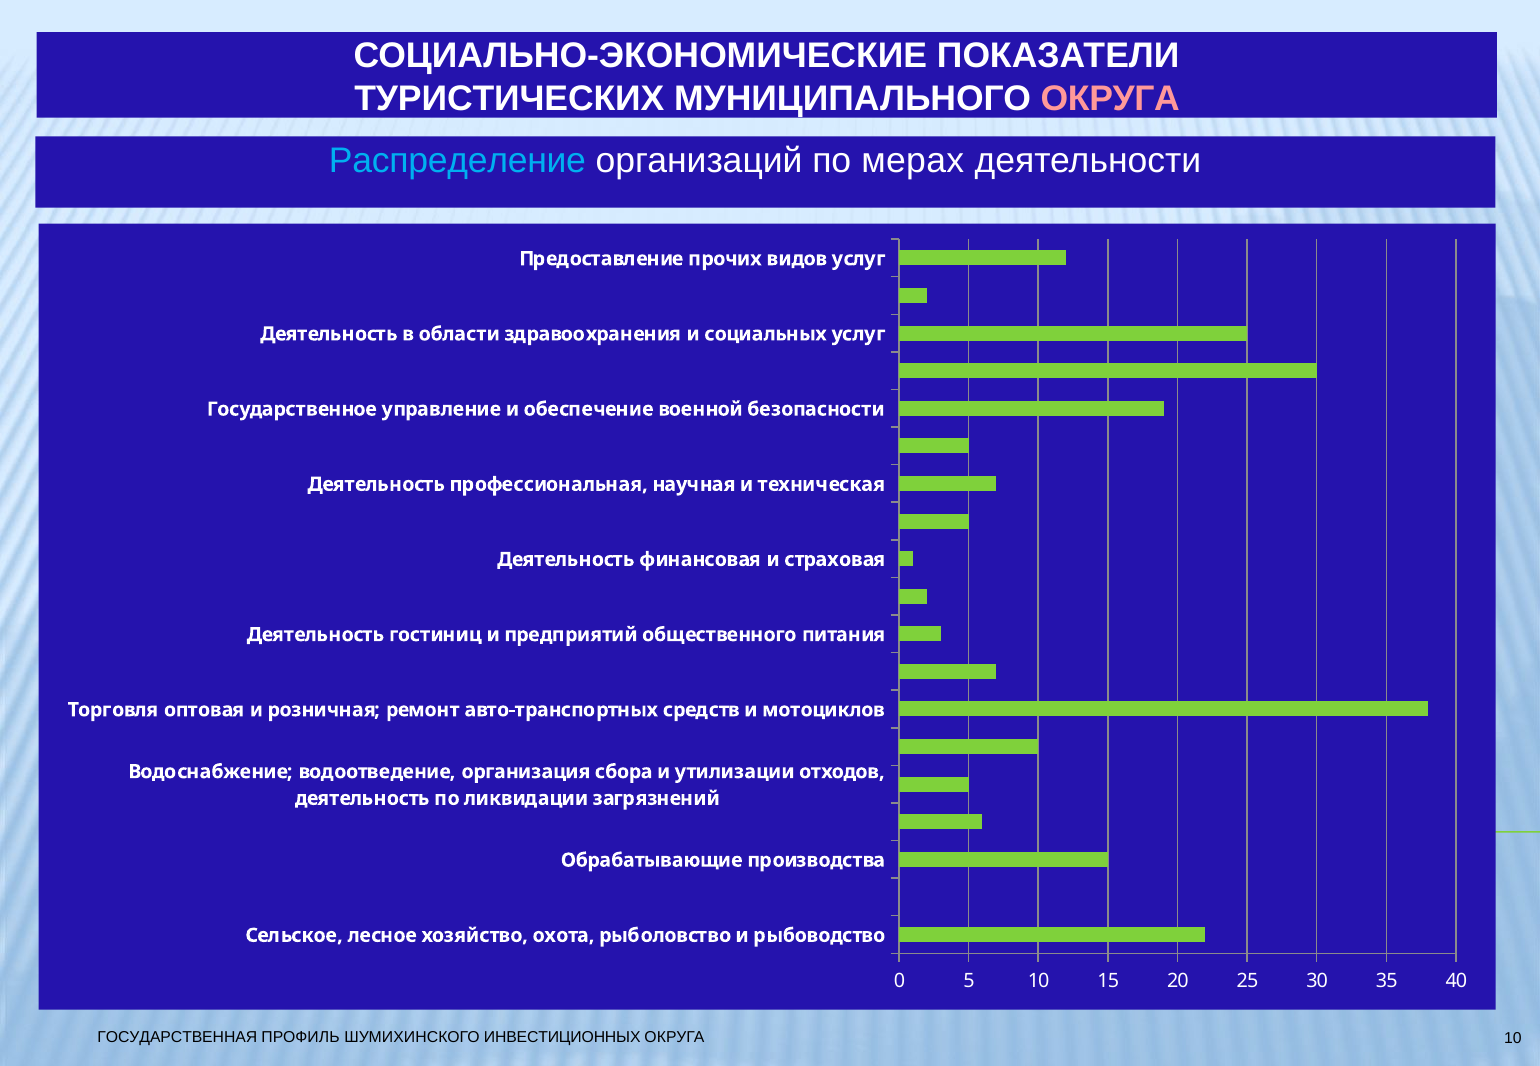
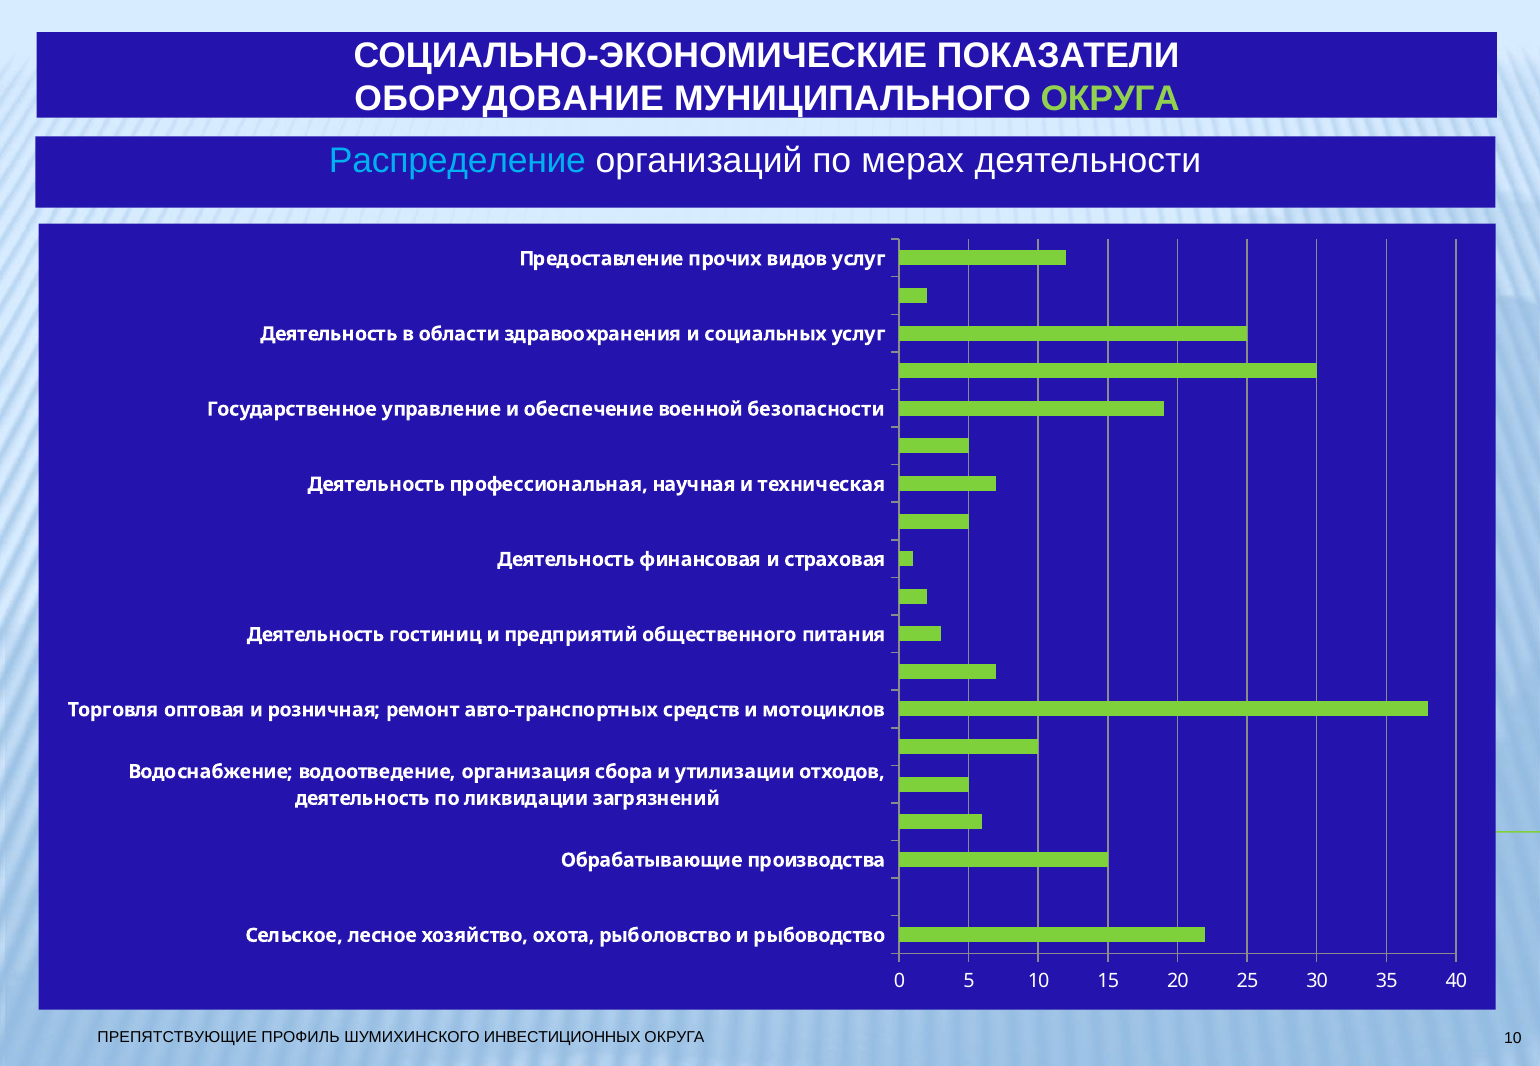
ТУРИСТИЧЕСКИХ: ТУРИСТИЧЕСКИХ -> ОБОРУДОВАНИЕ
ОКРУГА at (1110, 99) colour: pink -> light green
ГОСУДАРСТВЕННАЯ: ГОСУДАРСТВЕННАЯ -> ПРЕПЯТСТВУЮЩИЕ
